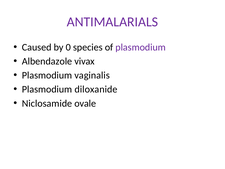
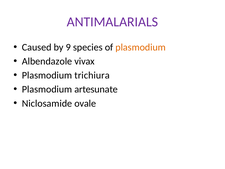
0: 0 -> 9
plasmodium at (141, 47) colour: purple -> orange
vaginalis: vaginalis -> trichiura
diloxanide: diloxanide -> artesunate
